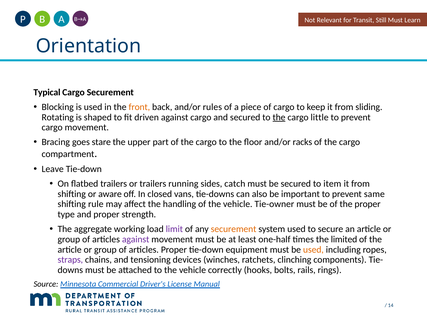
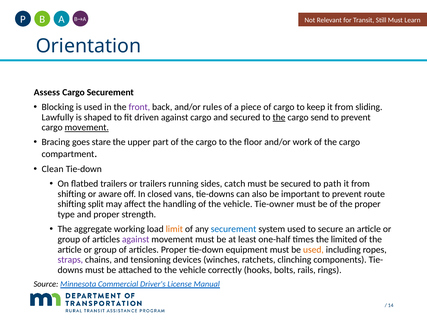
Typical: Typical -> Assess
front colour: orange -> purple
Rotating: Rotating -> Lawfully
little: little -> send
movement at (87, 128) underline: none -> present
racks: racks -> work
Leave: Leave -> Clean
item: item -> path
same: same -> route
rule: rule -> split
limit colour: purple -> orange
securement at (234, 229) colour: orange -> blue
